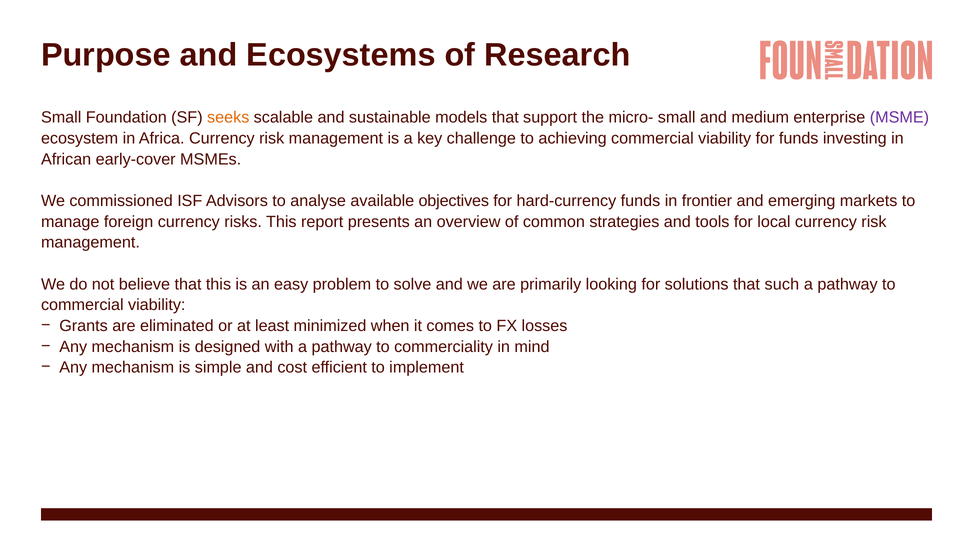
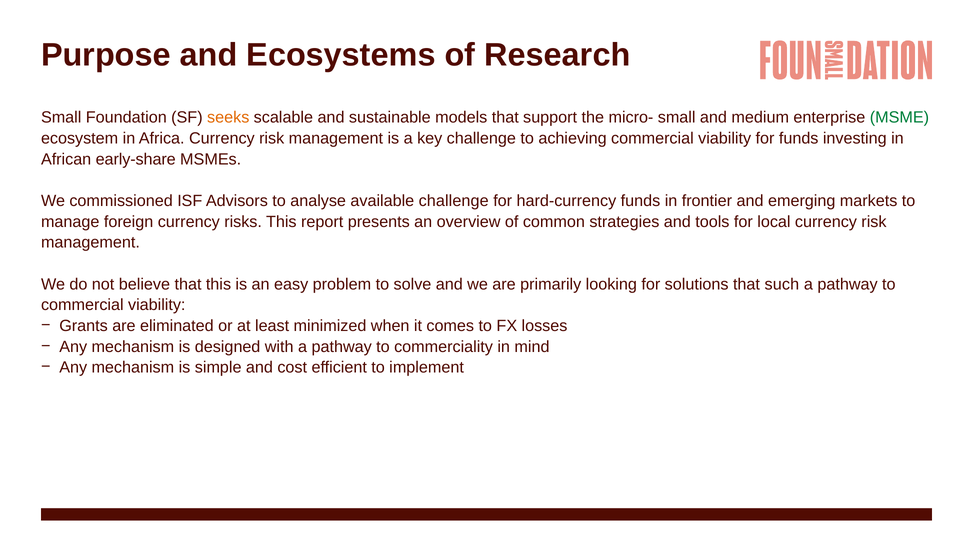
MSME colour: purple -> green
early-cover: early-cover -> early-share
available objectives: objectives -> challenge
